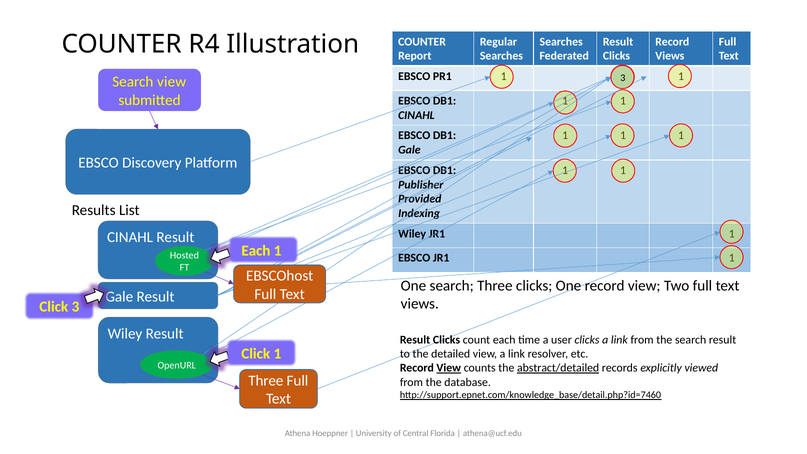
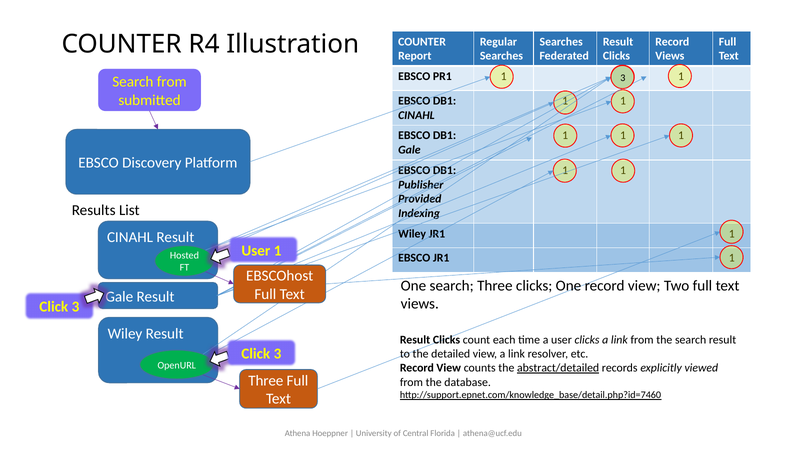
Search view: view -> from
Each at (256, 251): Each -> User
1 at (277, 353): 1 -> 3
View at (449, 368) underline: present -> none
